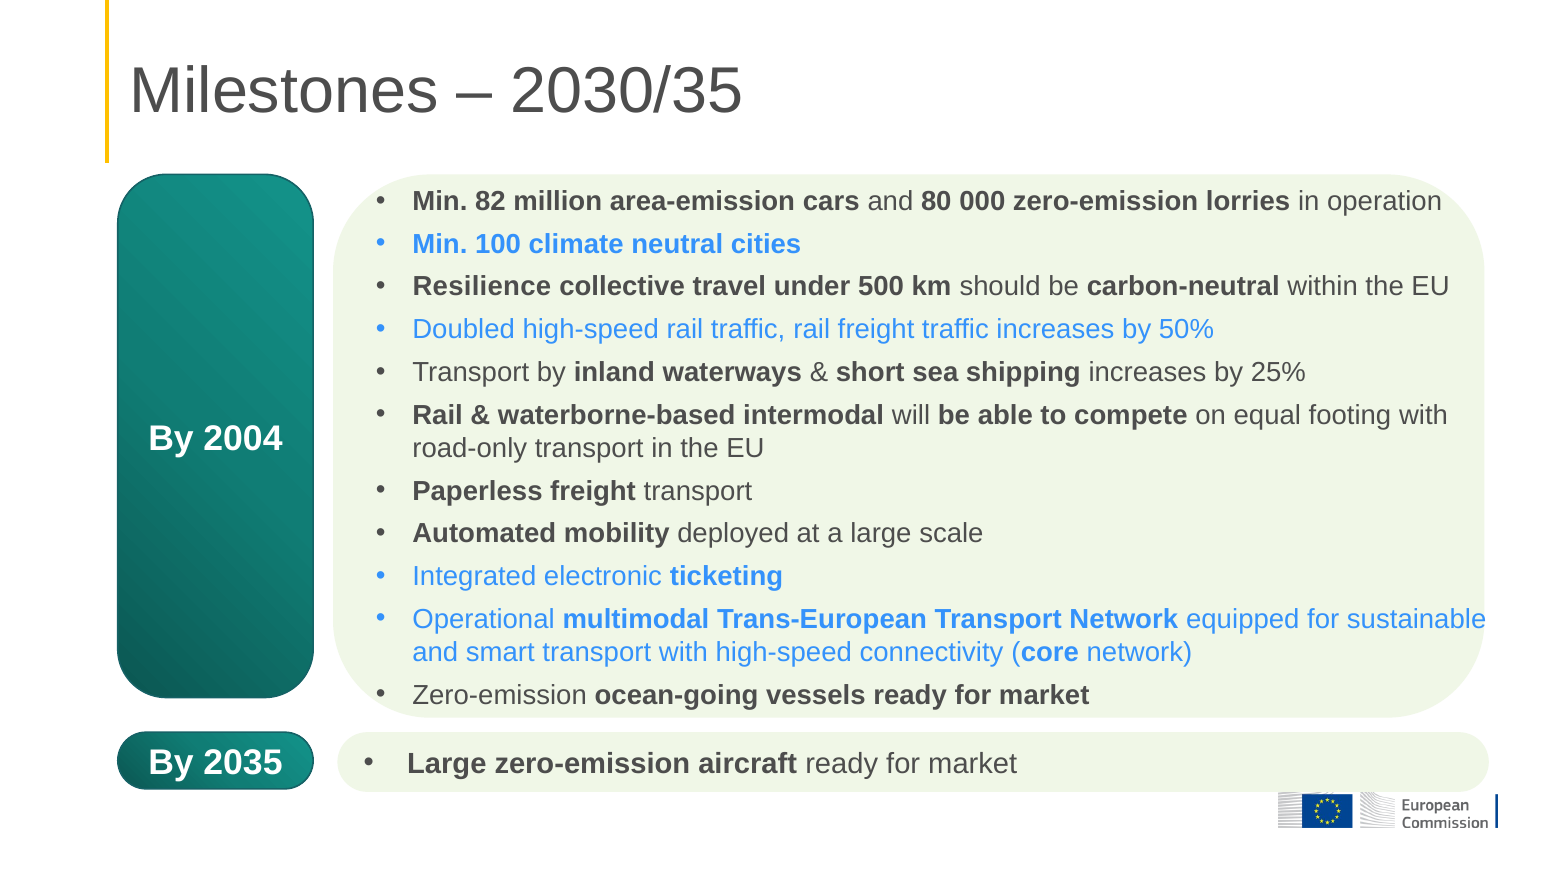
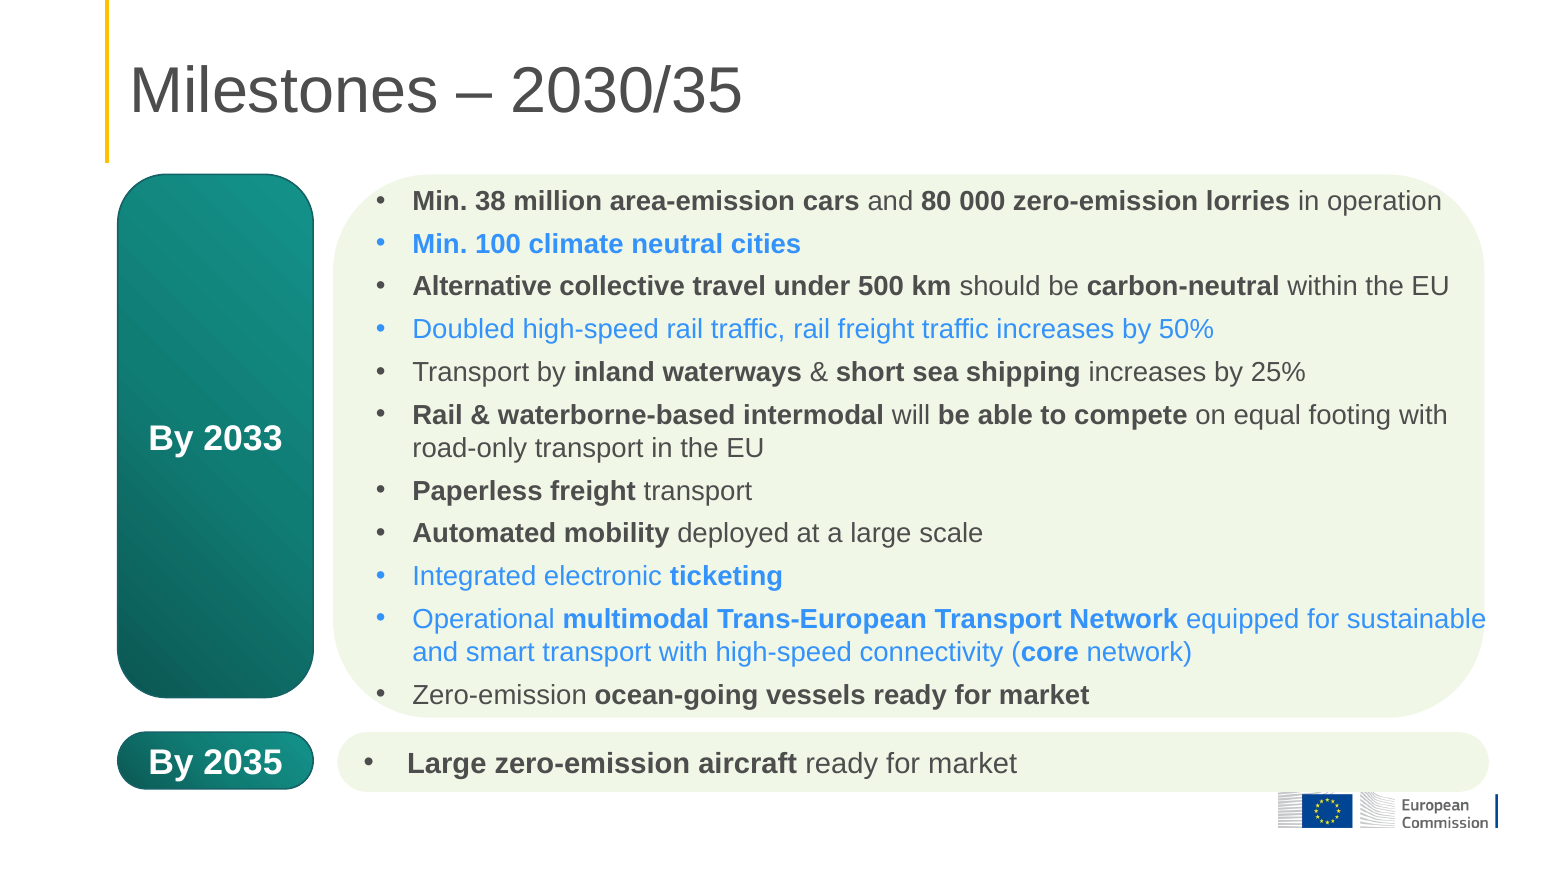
82: 82 -> 38
Resilience: Resilience -> Alternative
2004: 2004 -> 2033
